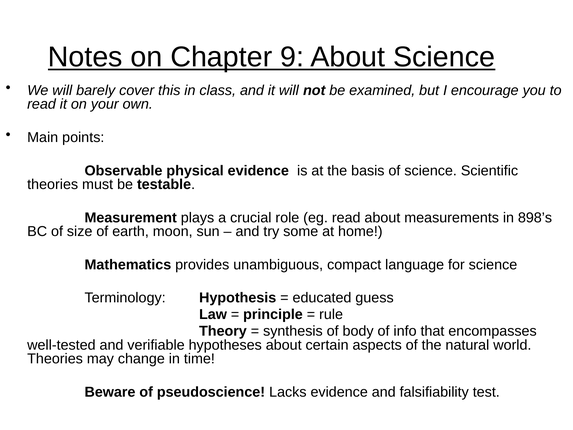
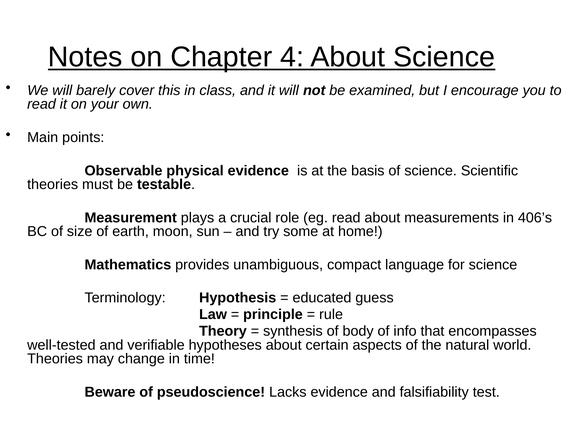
9: 9 -> 4
898’s: 898’s -> 406’s
